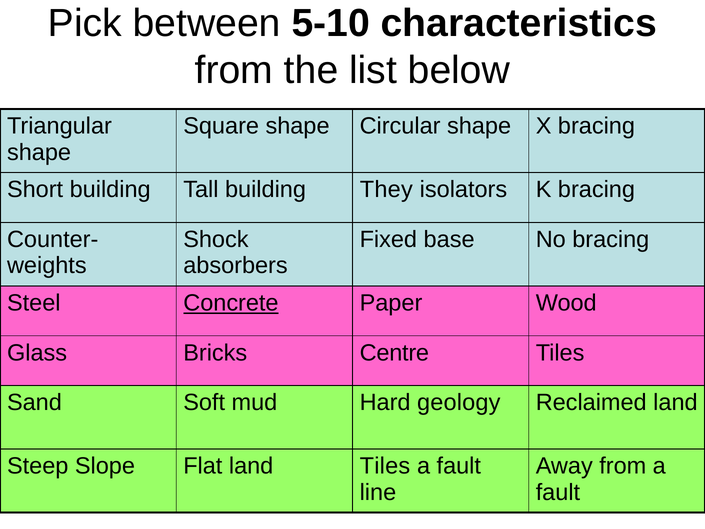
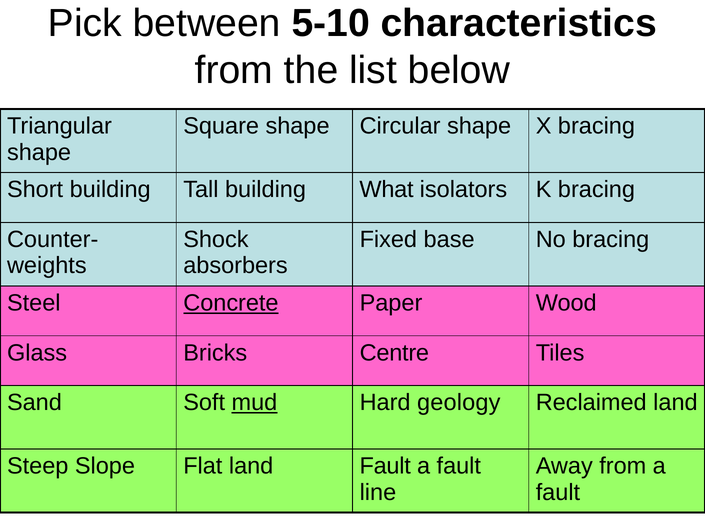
They: They -> What
mud underline: none -> present
land Tiles: Tiles -> Fault
